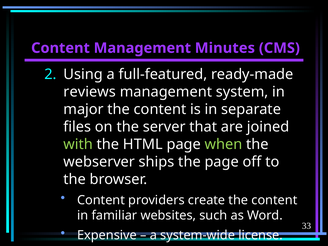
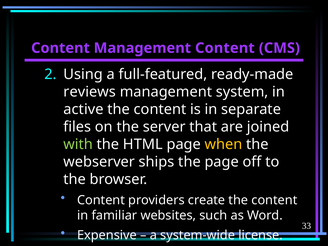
Management Minutes: Minutes -> Content
major: major -> active
when colour: light green -> yellow
